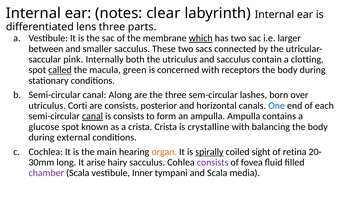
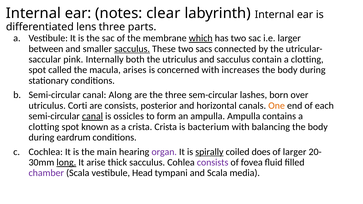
sacculus at (132, 49) underline: none -> present
called underline: present -> none
green: green -> arises
receptors: receptors -> increases
One colour: blue -> orange
is consists: consists -> ossicles
glucose at (44, 127): glucose -> clotting
crystalline: crystalline -> bacterium
external: external -> eardrum
organ colour: orange -> purple
sight: sight -> does
of retina: retina -> larger
long underline: none -> present
hairy: hairy -> thick
Inner: Inner -> Head
